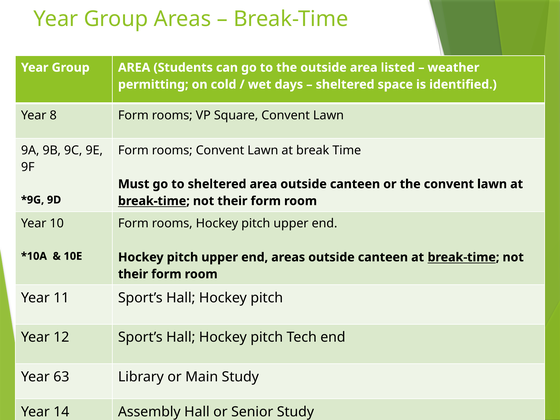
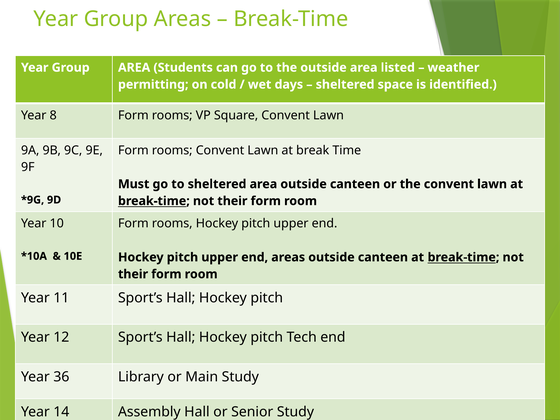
63: 63 -> 36
